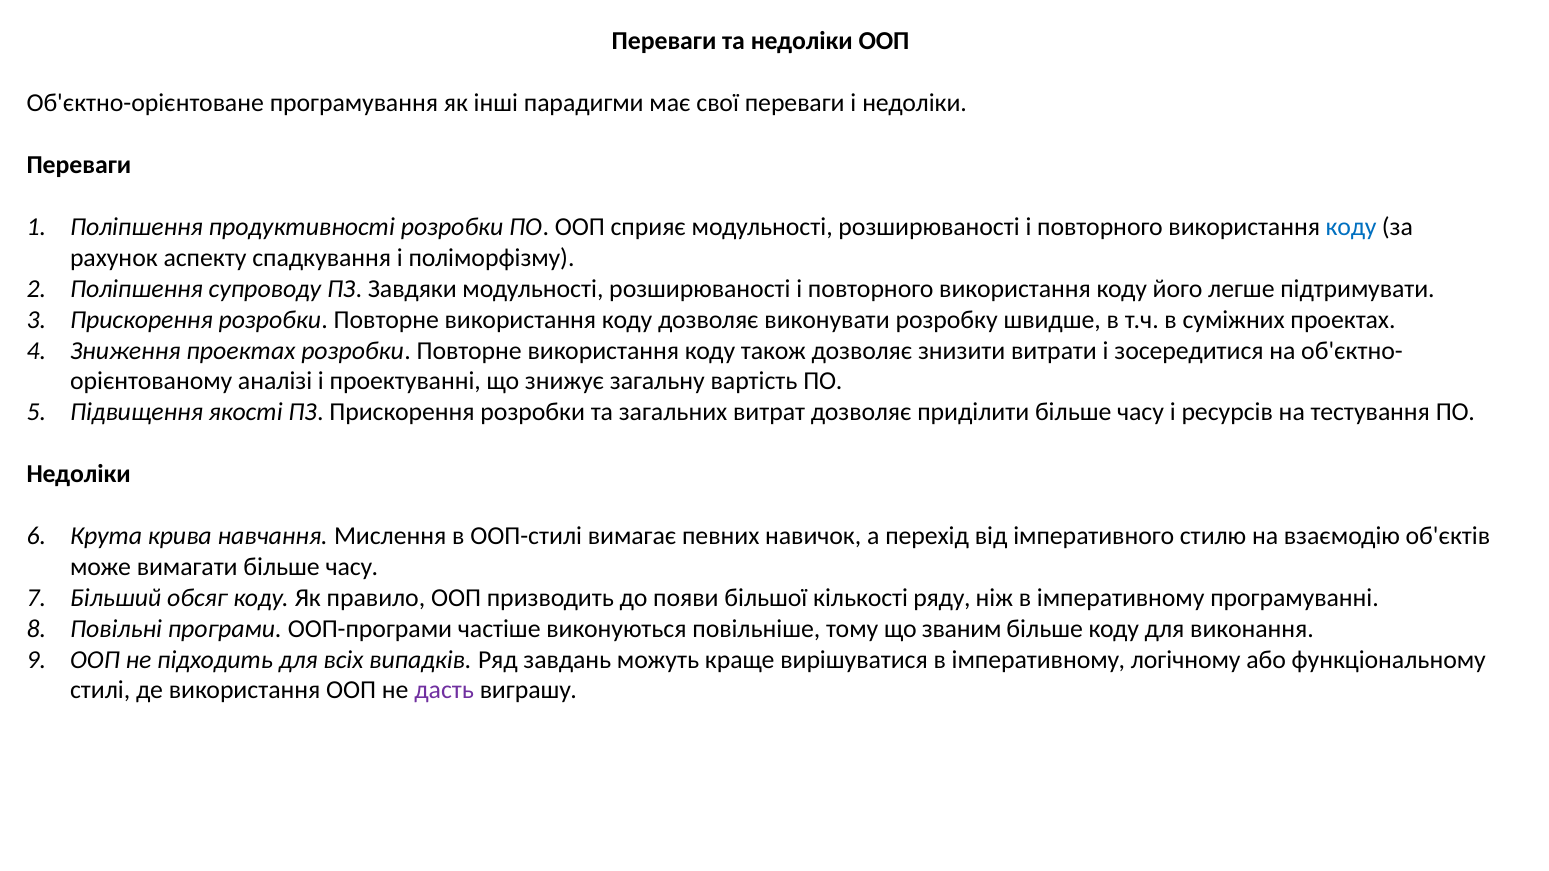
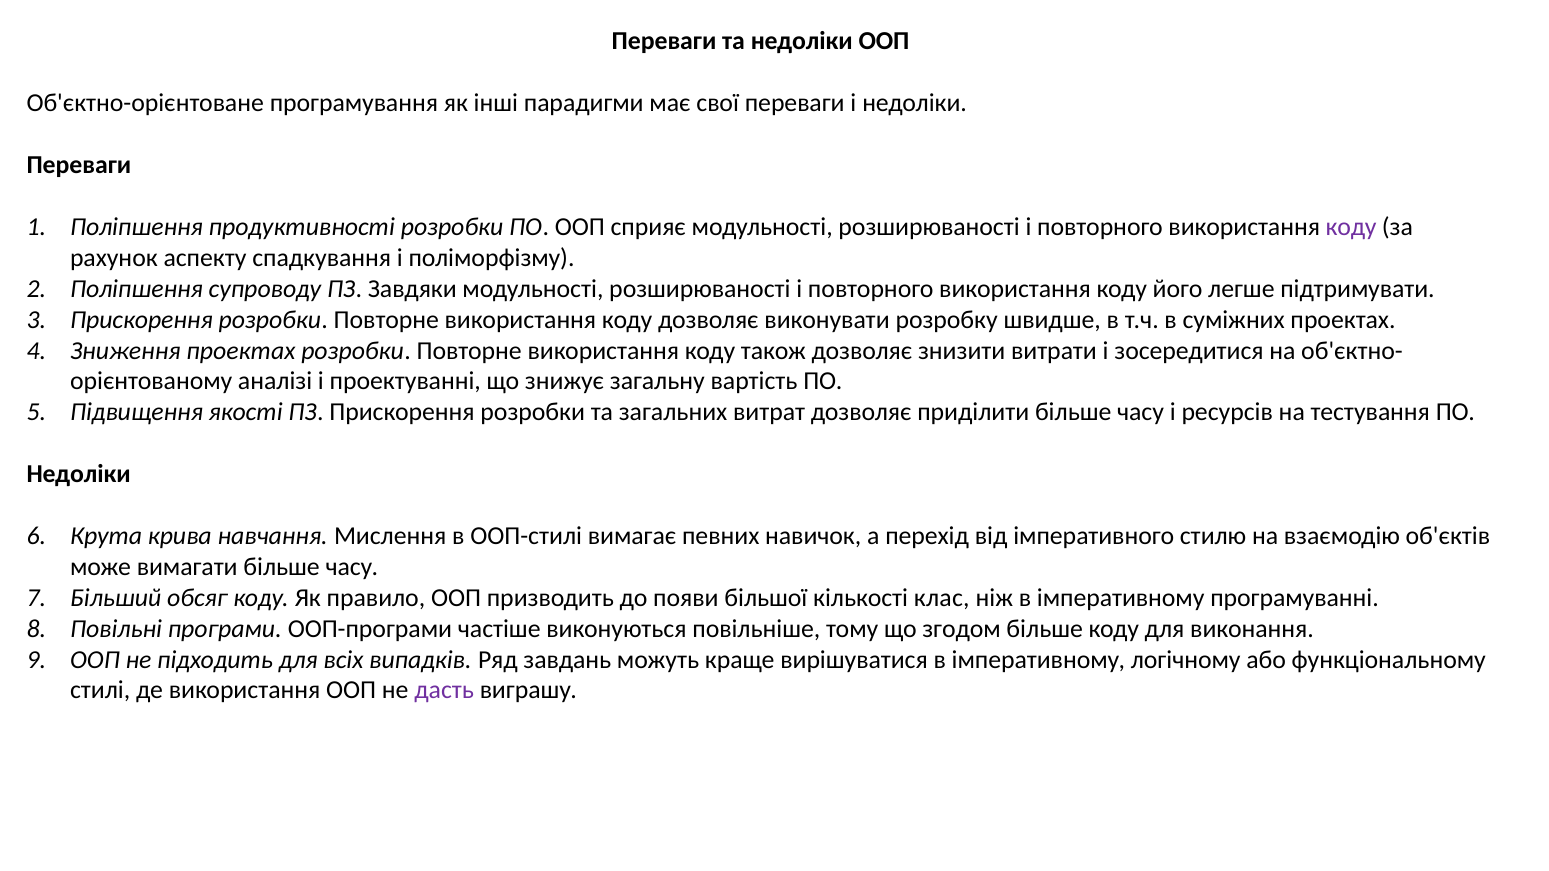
коду at (1351, 227) colour: blue -> purple
ряду: ряду -> клас
званим: званим -> згодом
